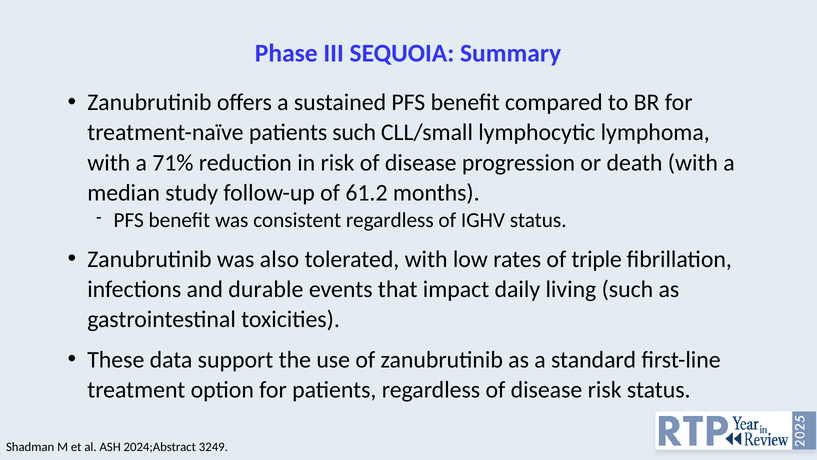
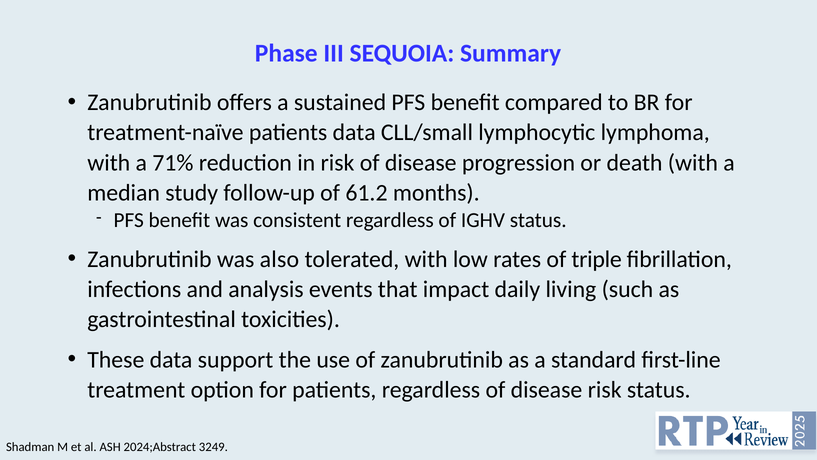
patients such: such -> data
durable: durable -> analysis
